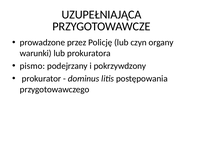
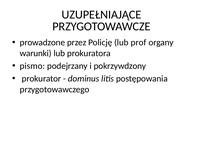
UZUPEŁNIAJĄCA: UZUPEŁNIAJĄCA -> UZUPEŁNIAJĄCE
czyn: czyn -> prof
